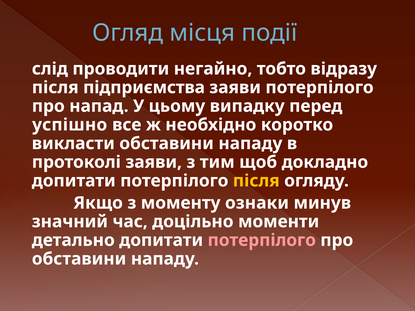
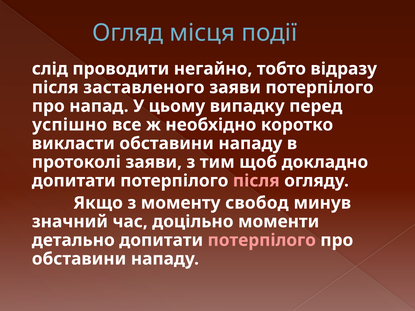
підприємства: підприємства -> заставленого
після at (256, 181) colour: yellow -> pink
ознаки: ознаки -> свобод
